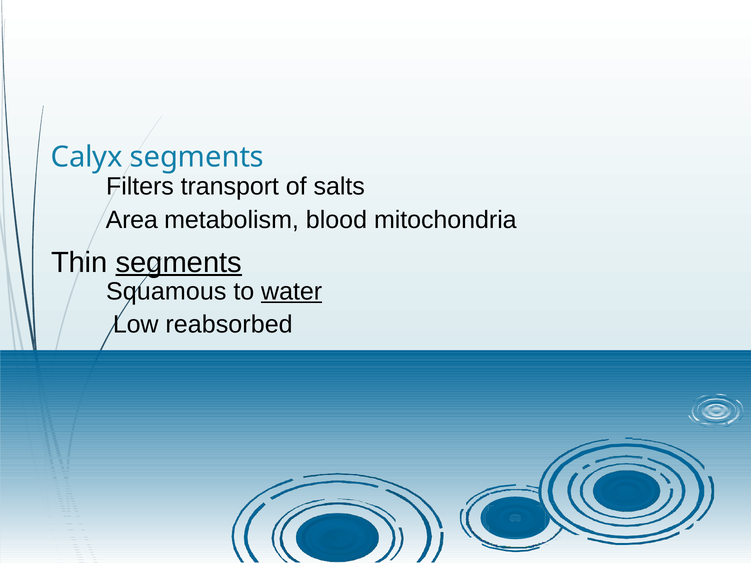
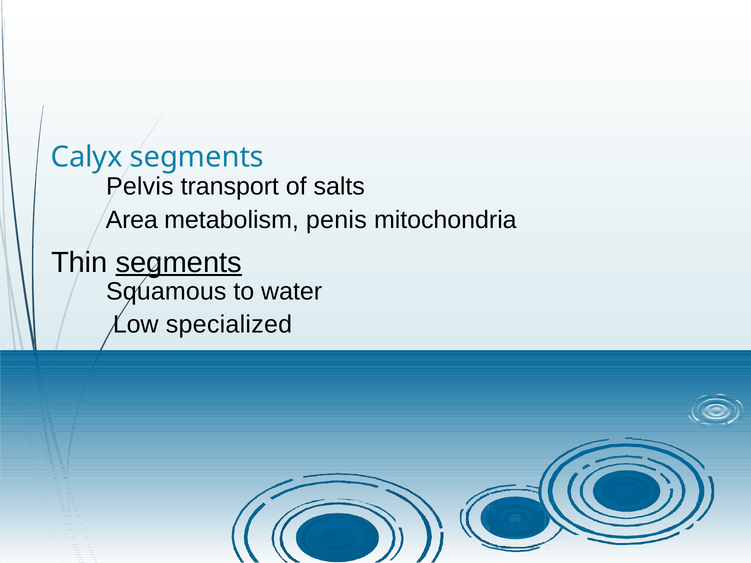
Filters: Filters -> Pelvis
blood: blood -> penis
water underline: present -> none
reabsorbed: reabsorbed -> specialized
